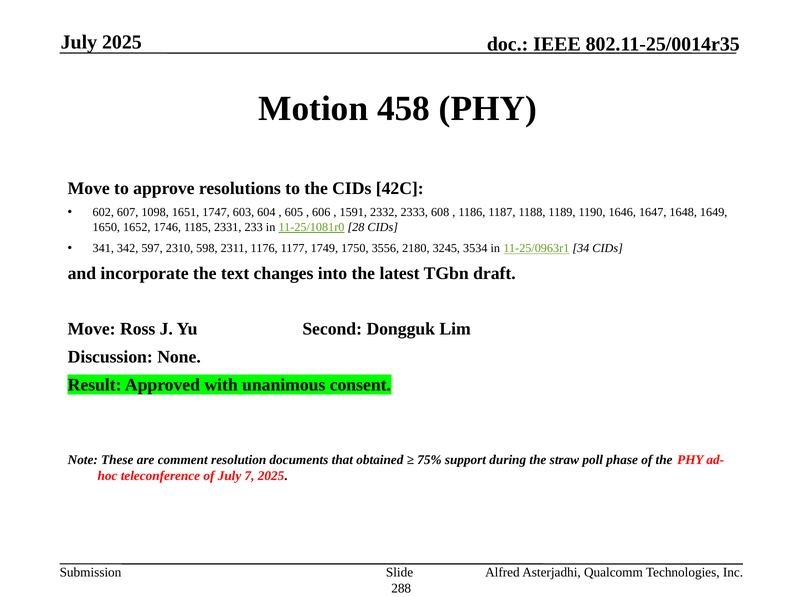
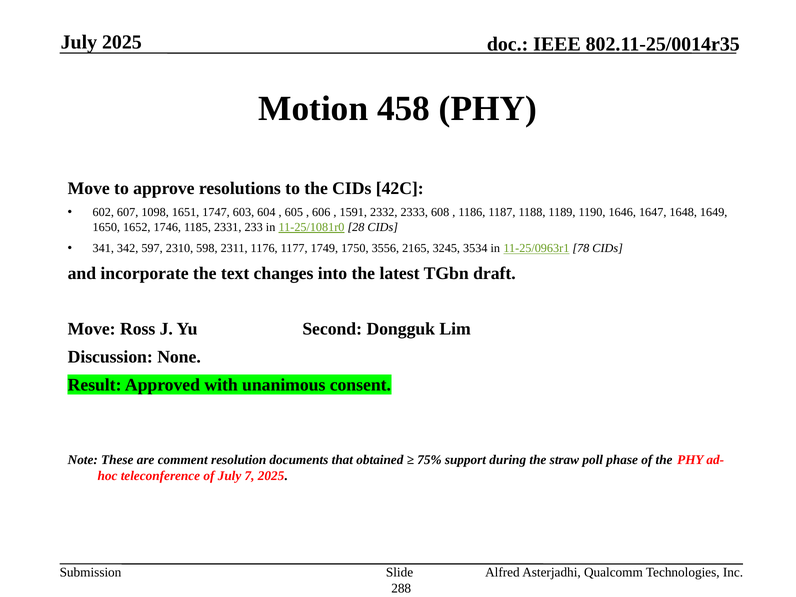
2180: 2180 -> 2165
34: 34 -> 78
